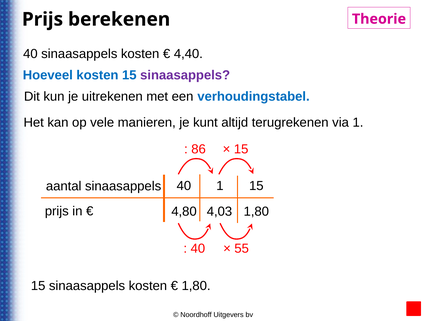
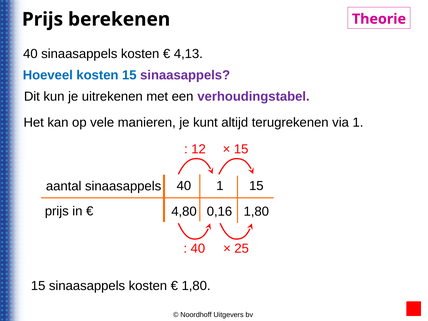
4,40: 4,40 -> 4,13
verhoudingstabel colour: blue -> purple
86: 86 -> 12
4,03: 4,03 -> 0,16
55: 55 -> 25
